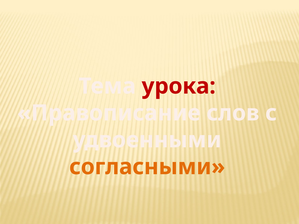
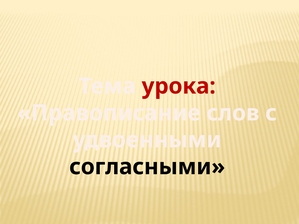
согласными colour: orange -> black
